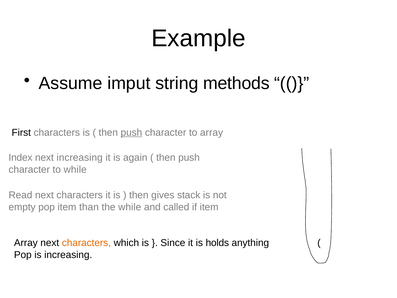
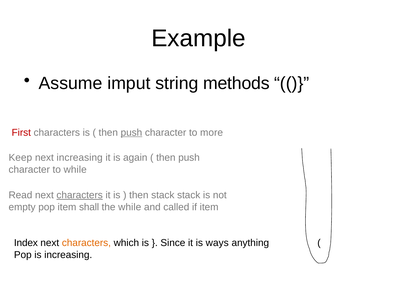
First colour: black -> red
to array: array -> more
Index: Index -> Keep
characters at (80, 195) underline: none -> present
then gives: gives -> stack
than: than -> shall
Array at (26, 243): Array -> Index
holds: holds -> ways
